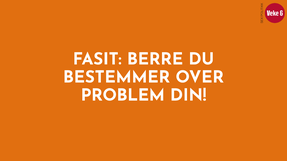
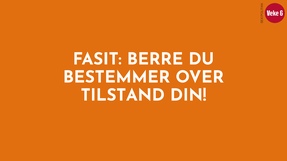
PROBLEM: PROBLEM -> TILSTAND
